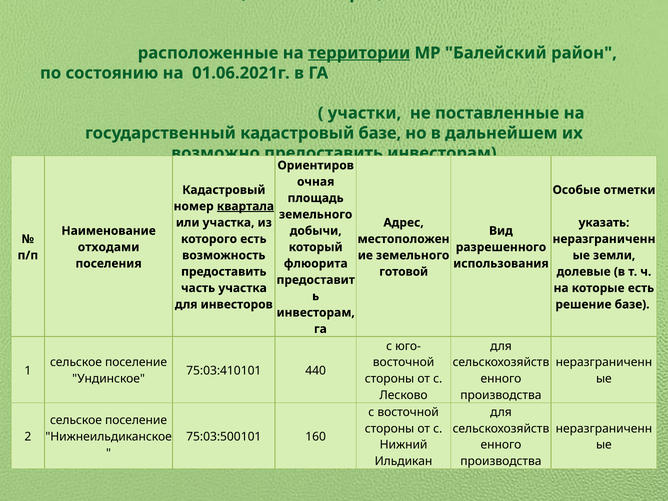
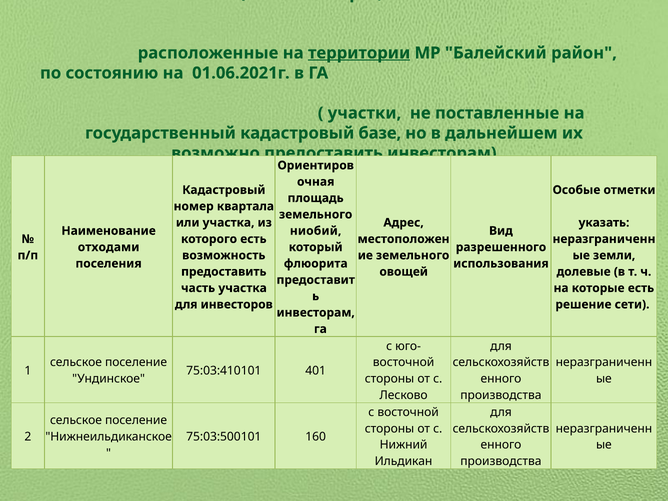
квартала underline: present -> none
добычи: добычи -> ниобий
готовой: готовой -> овощей
решение базе: базе -> сети
440: 440 -> 401
